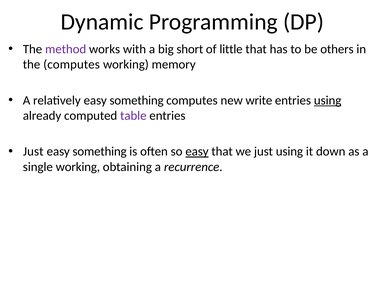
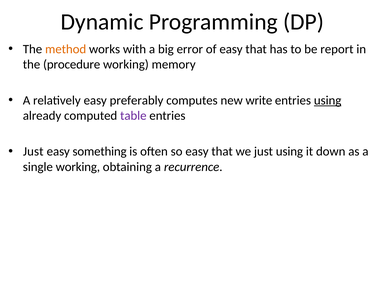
method colour: purple -> orange
short: short -> error
of little: little -> easy
others: others -> report
the computes: computes -> procedure
relatively easy something: something -> preferably
easy at (197, 152) underline: present -> none
